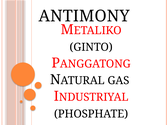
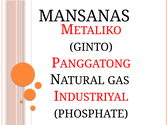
ANTIMONY: ANTIMONY -> MANSANAS
